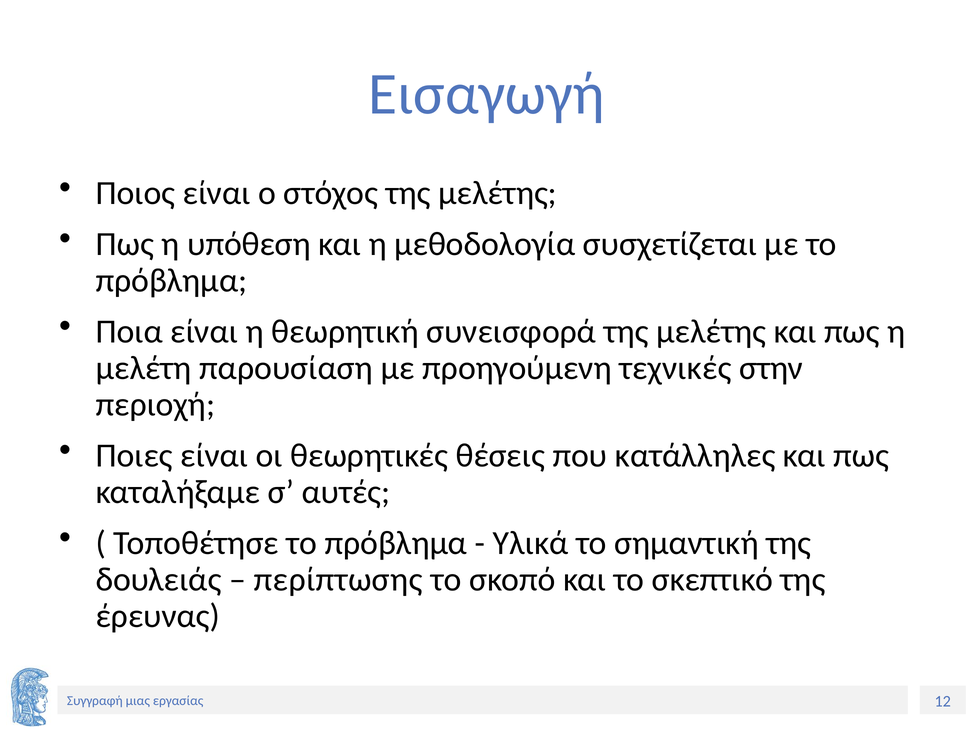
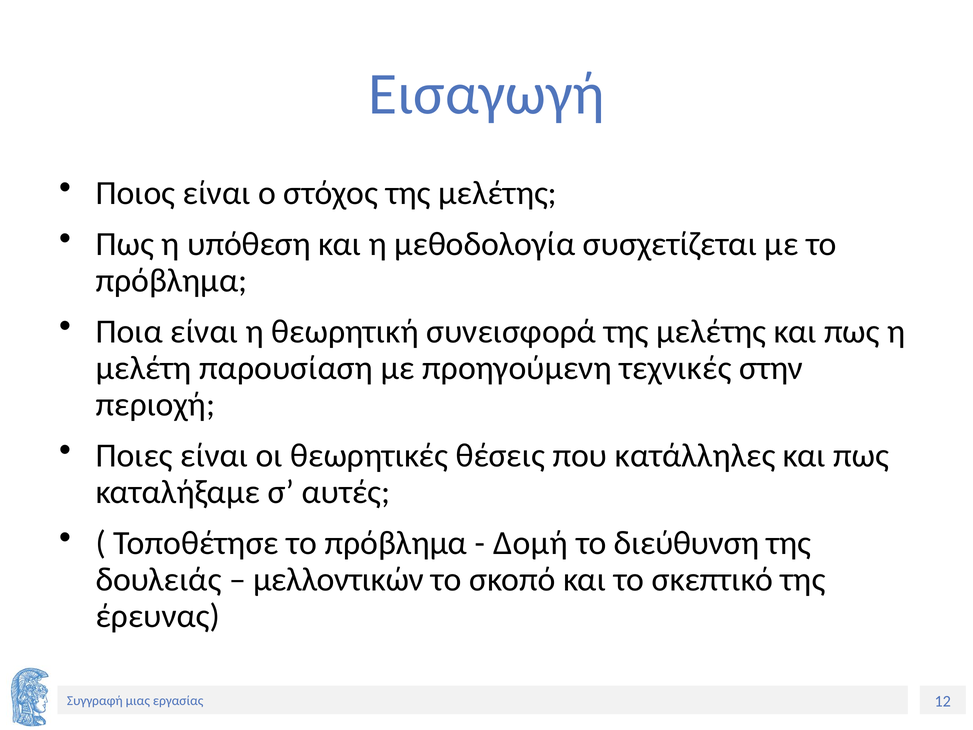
Υλικά: Υλικά -> Δομή
σημαντική: σημαντική -> διεύθυνση
περίπτωσης: περίπτωσης -> μελλοντικών
